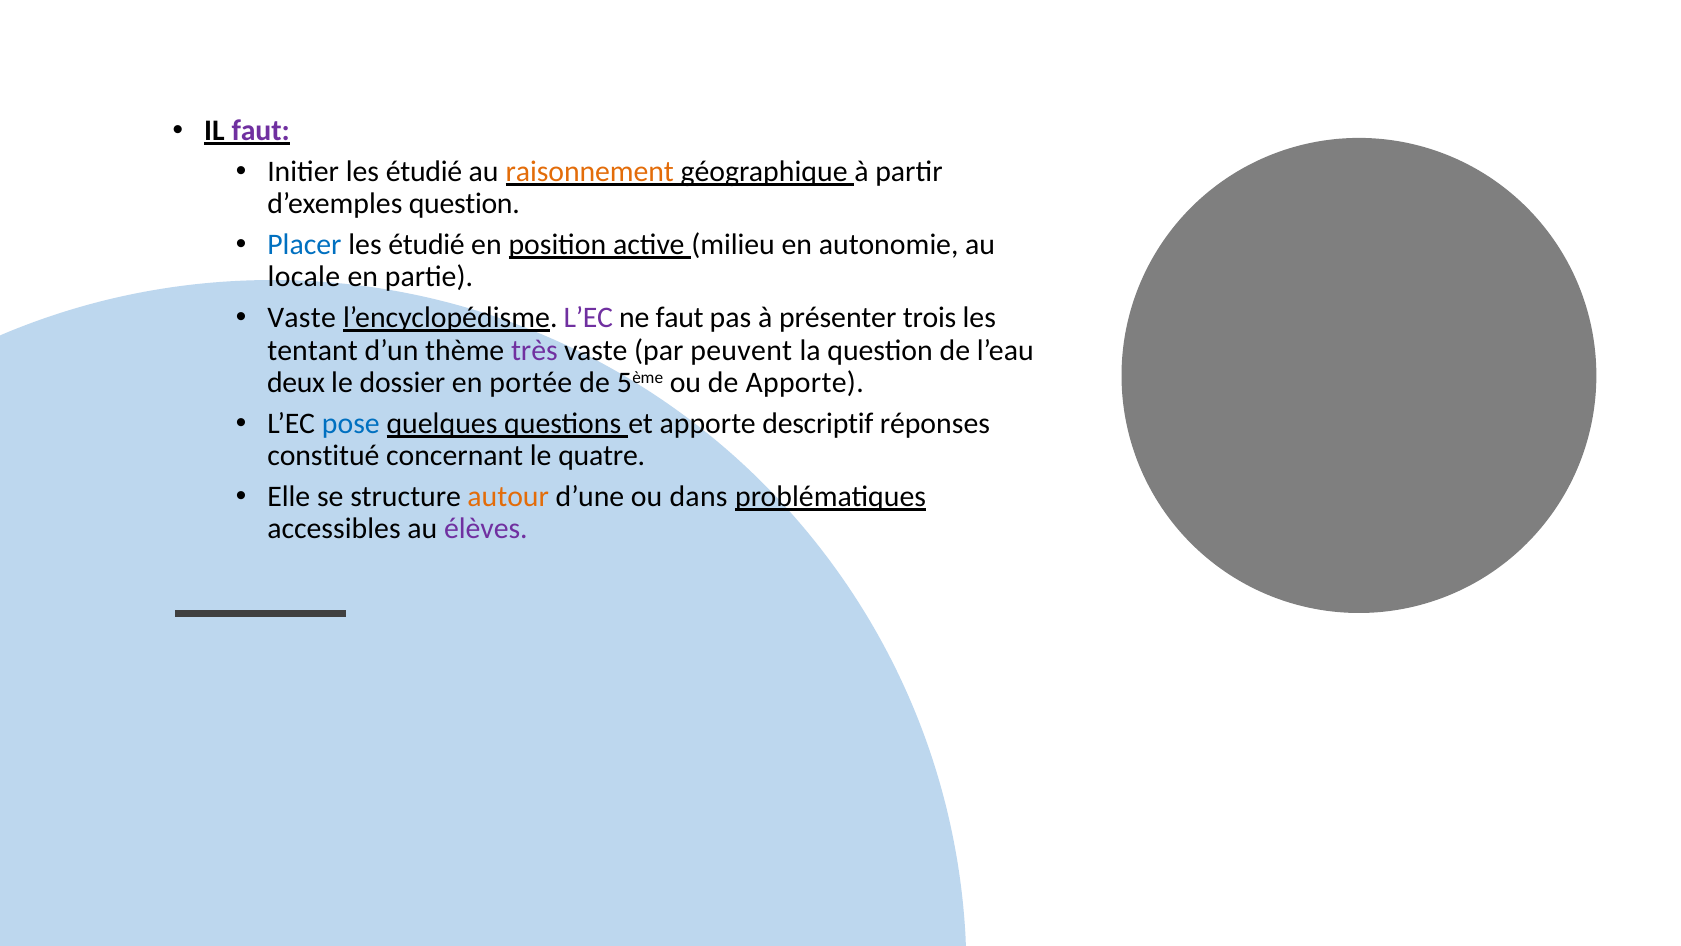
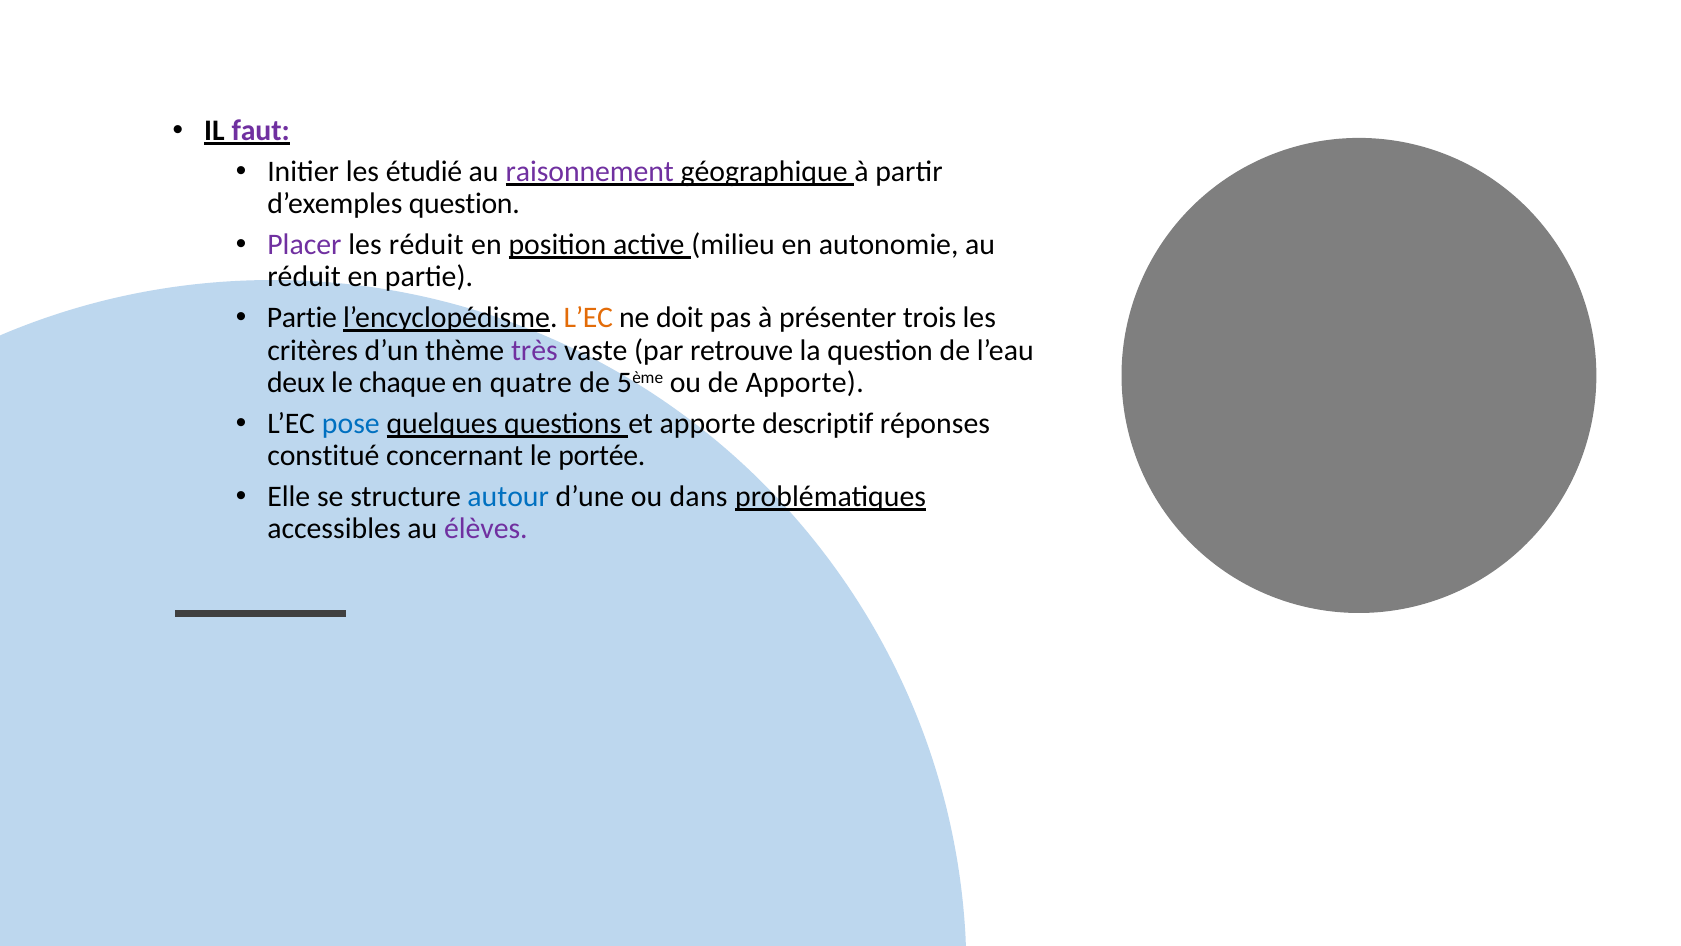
raisonnement colour: orange -> purple
Placer colour: blue -> purple
étudié at (427, 245): étudié -> réduit
locale at (304, 277): locale -> réduit
Vaste at (302, 318): Vaste -> Partie
L’EC at (588, 318) colour: purple -> orange
ne faut: faut -> doit
tentant: tentant -> critères
peuvent: peuvent -> retrouve
dossier: dossier -> chaque
portée: portée -> quatre
quatre: quatre -> portée
autour colour: orange -> blue
